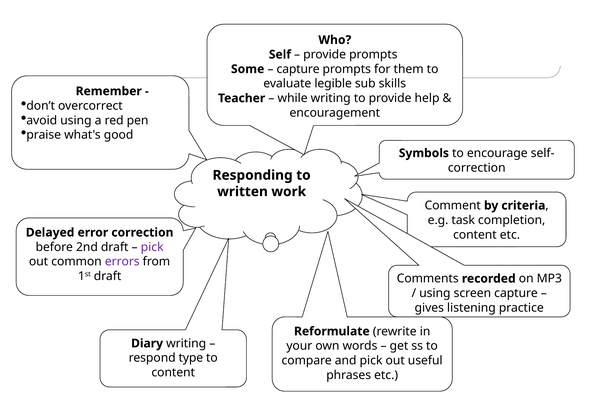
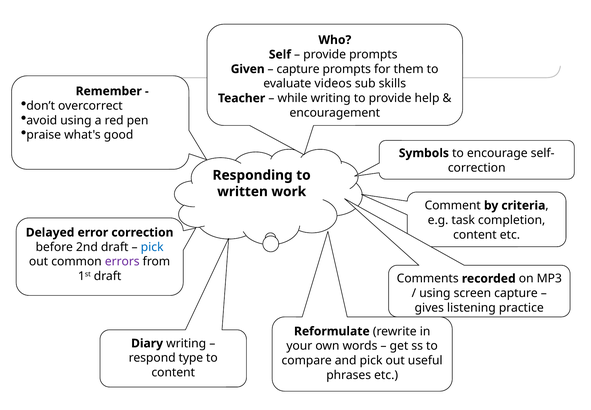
Some: Some -> Given
legible: legible -> videos
pick at (152, 247) colour: purple -> blue
